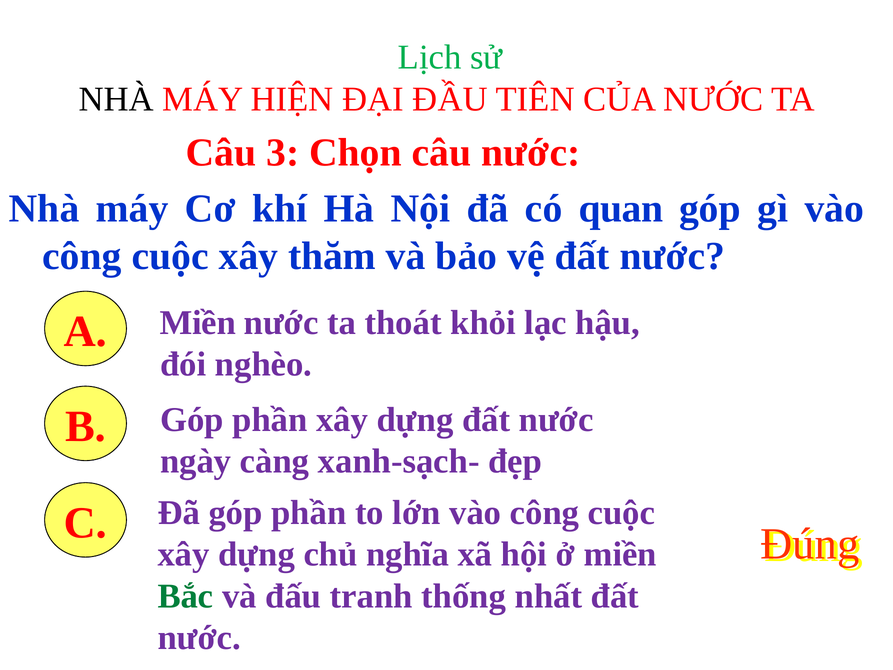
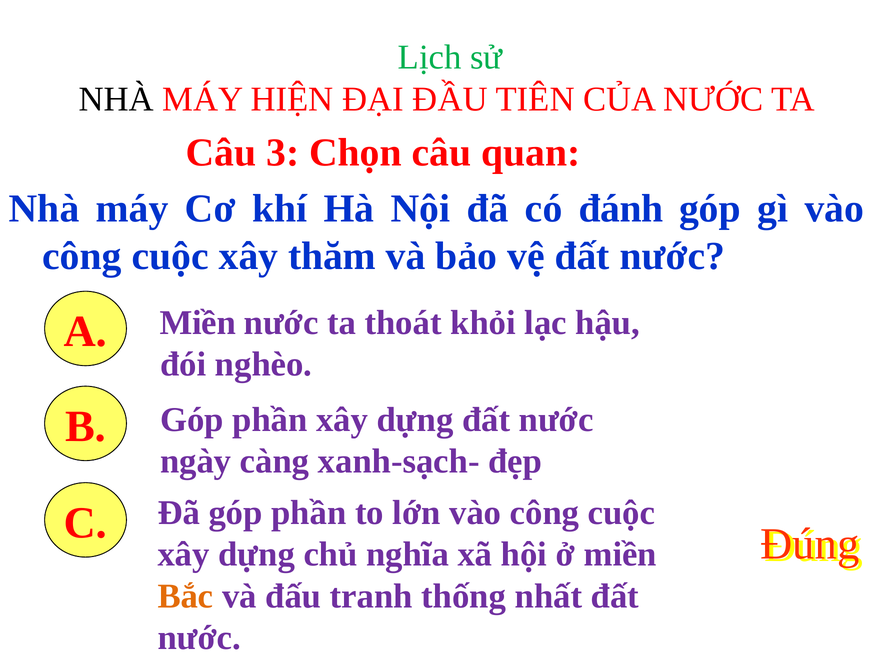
câu nước: nước -> quan
quan: quan -> đánh
Bắc colour: green -> orange
